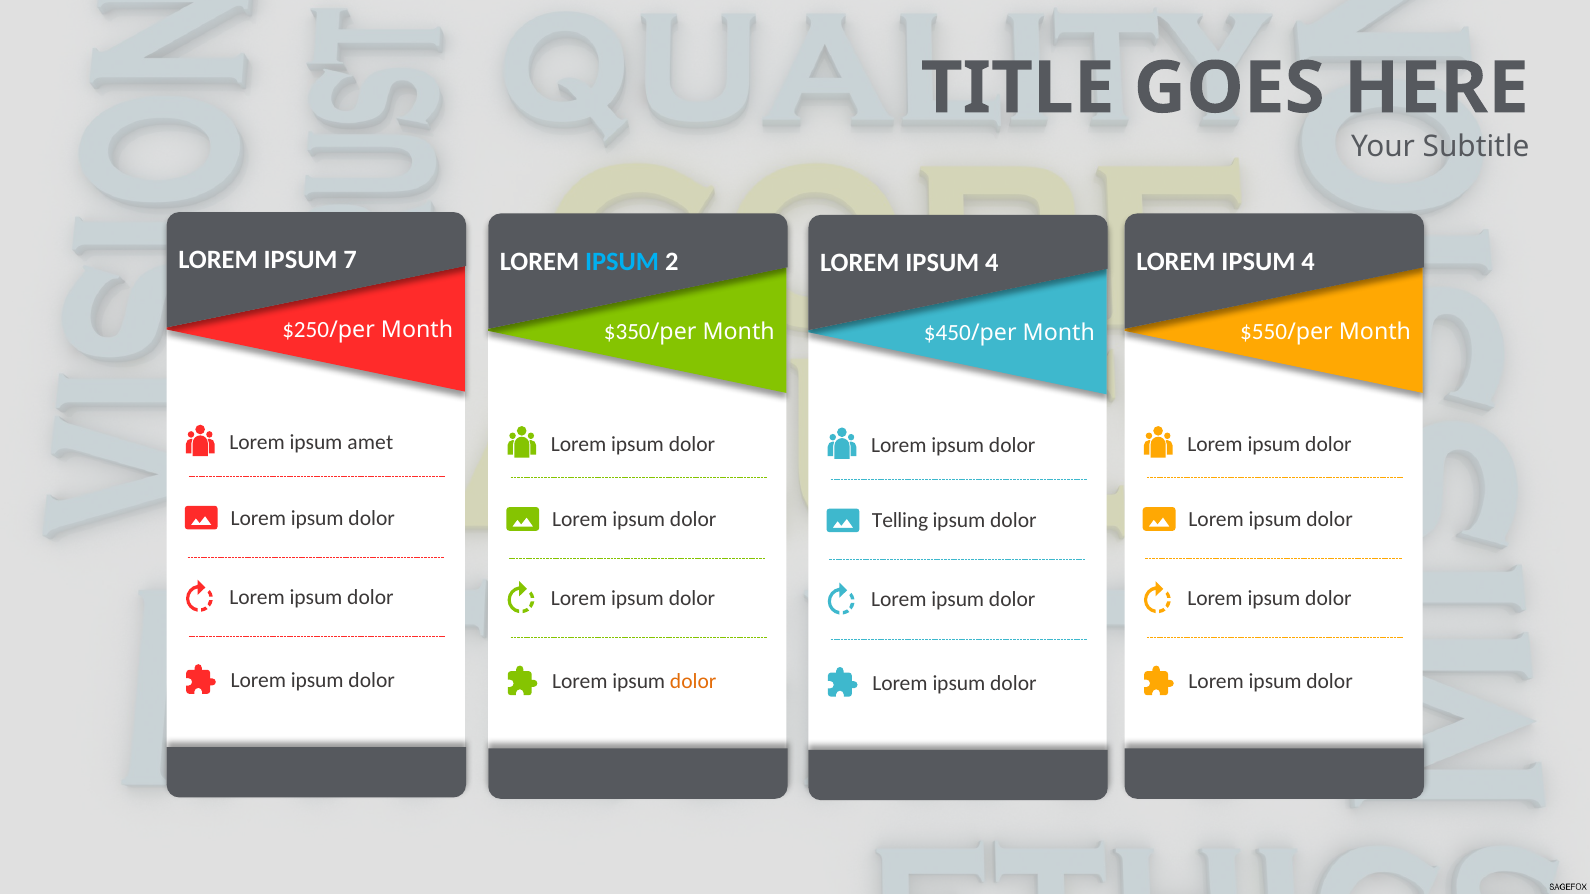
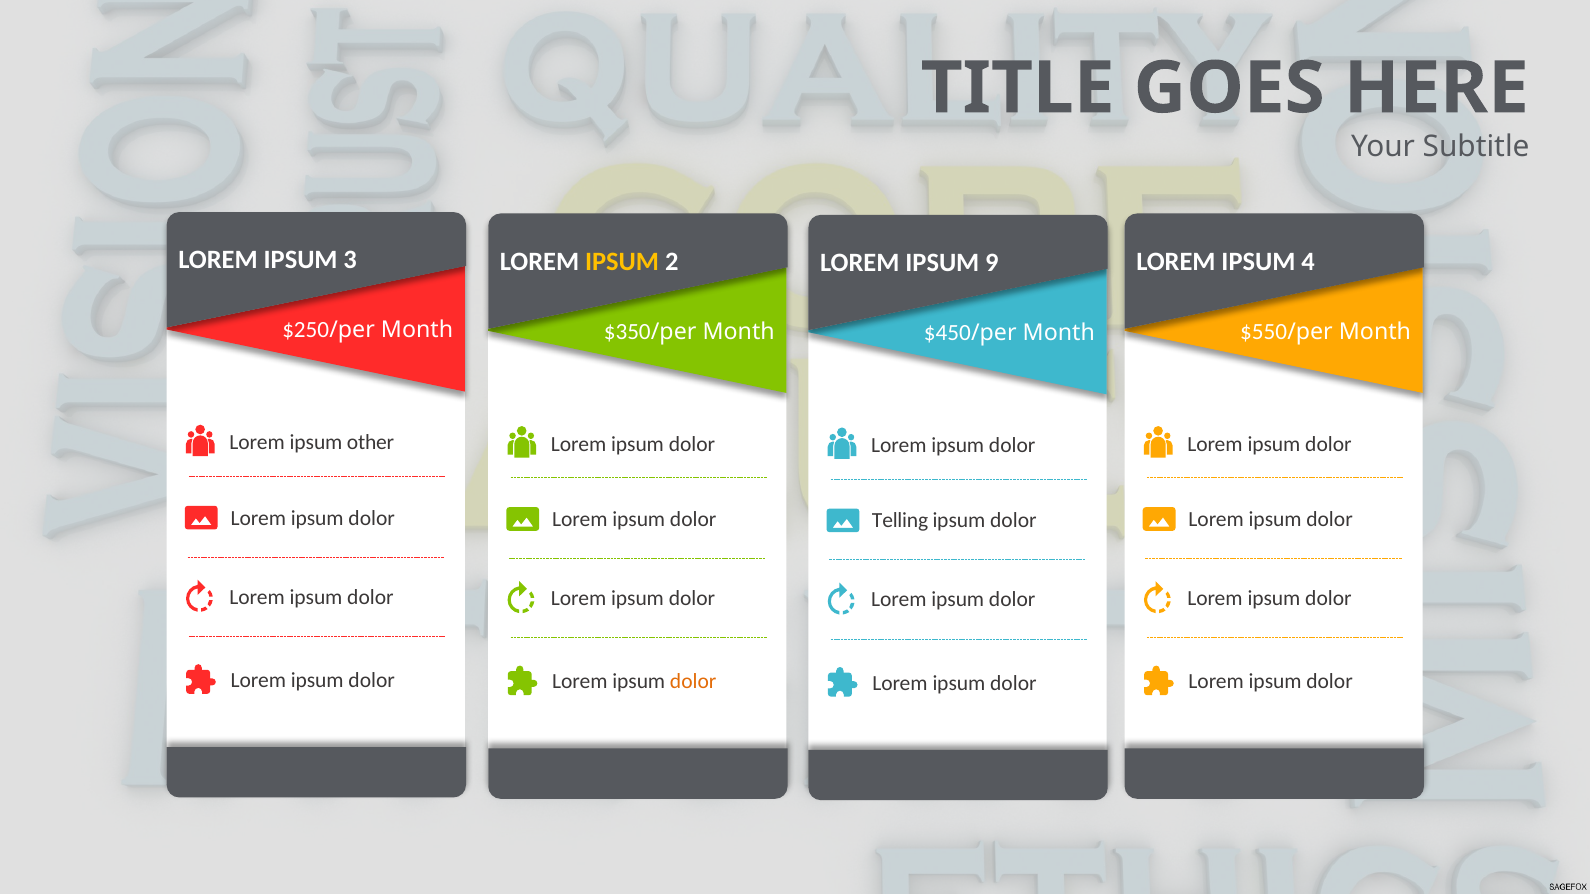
7: 7 -> 3
IPSUM at (622, 261) colour: light blue -> yellow
4 at (992, 263): 4 -> 9
amet: amet -> other
